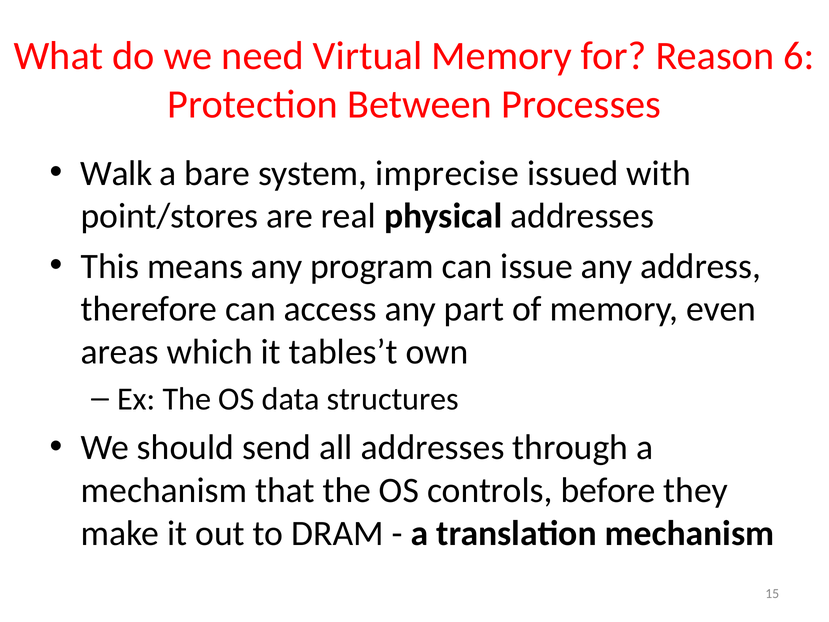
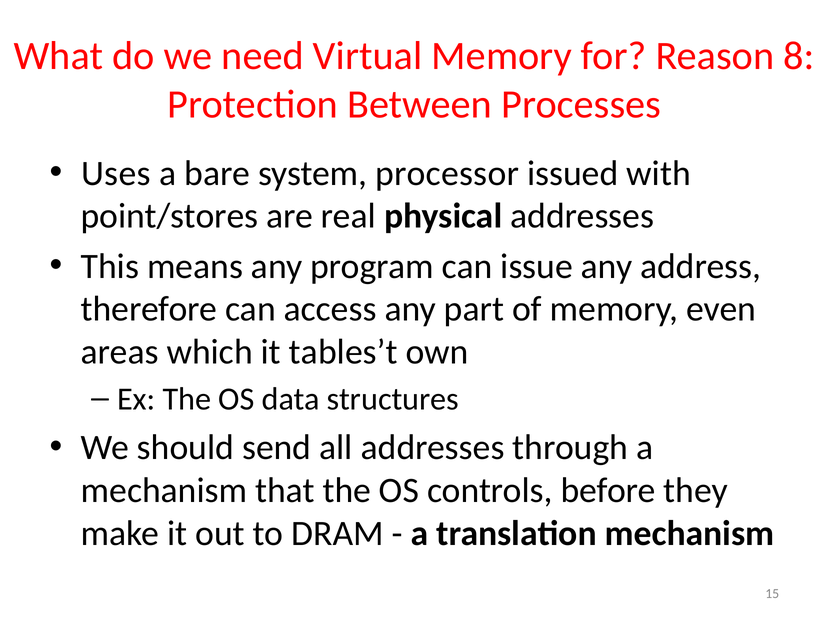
6: 6 -> 8
Walk: Walk -> Uses
imprecise: imprecise -> processor
